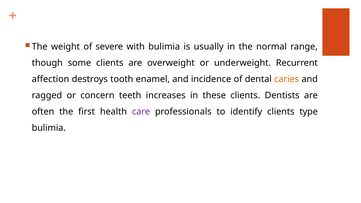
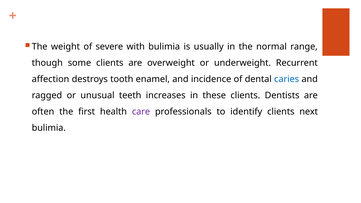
caries colour: orange -> blue
concern: concern -> unusual
type: type -> next
